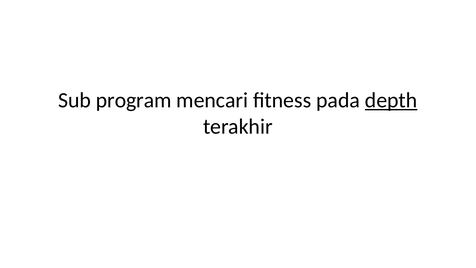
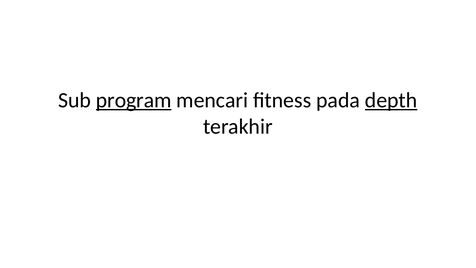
program underline: none -> present
